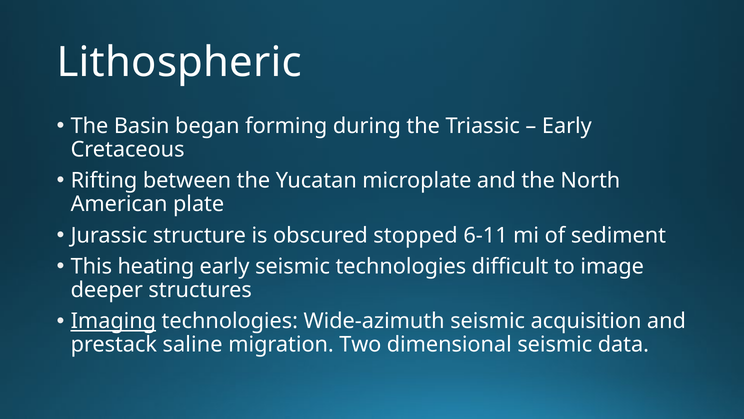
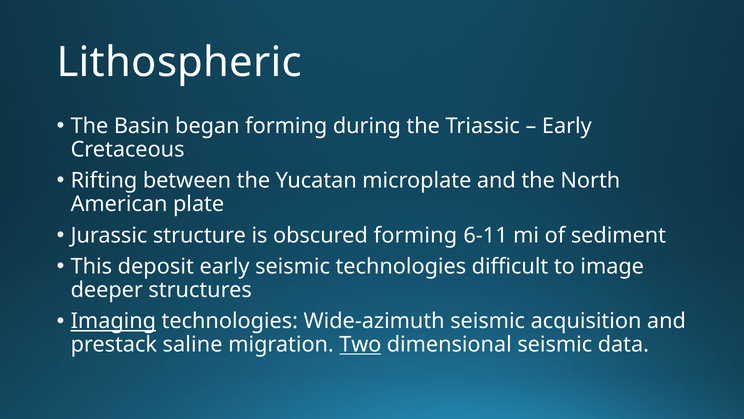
obscured stopped: stopped -> forming
heating: heating -> deposit
Two underline: none -> present
